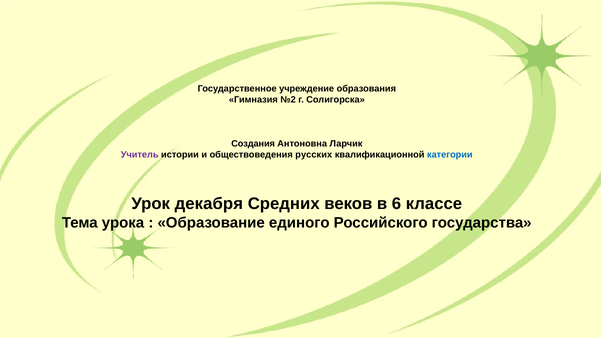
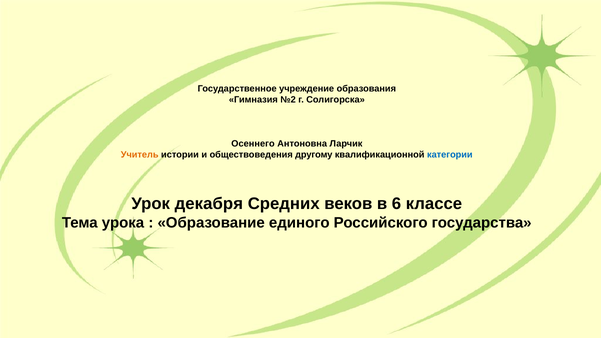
Создания: Создания -> Осеннего
Учитель colour: purple -> orange
русских: русских -> другому
